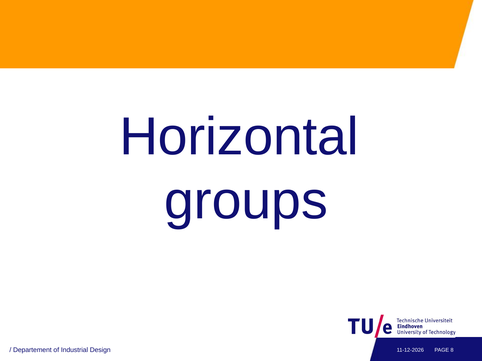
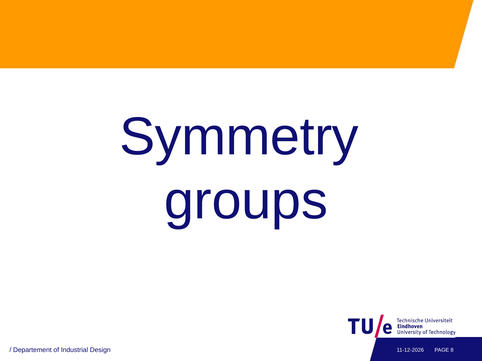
Horizontal: Horizontal -> Symmetry
